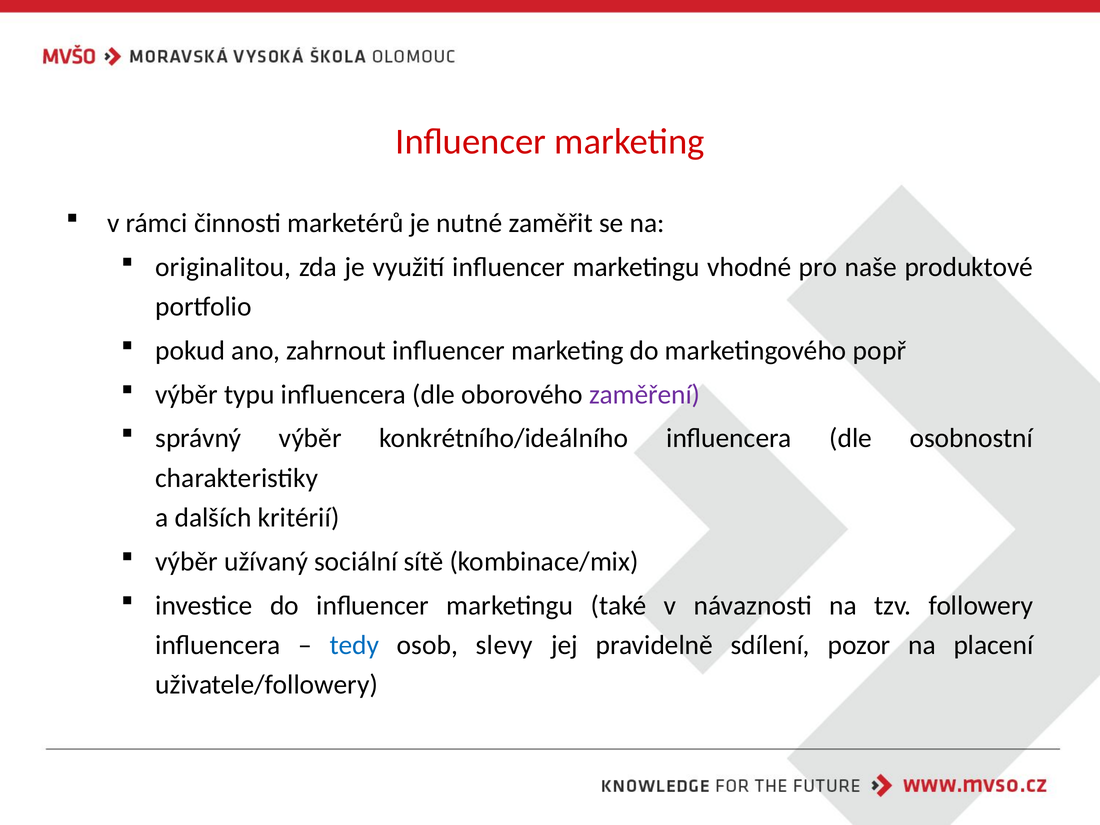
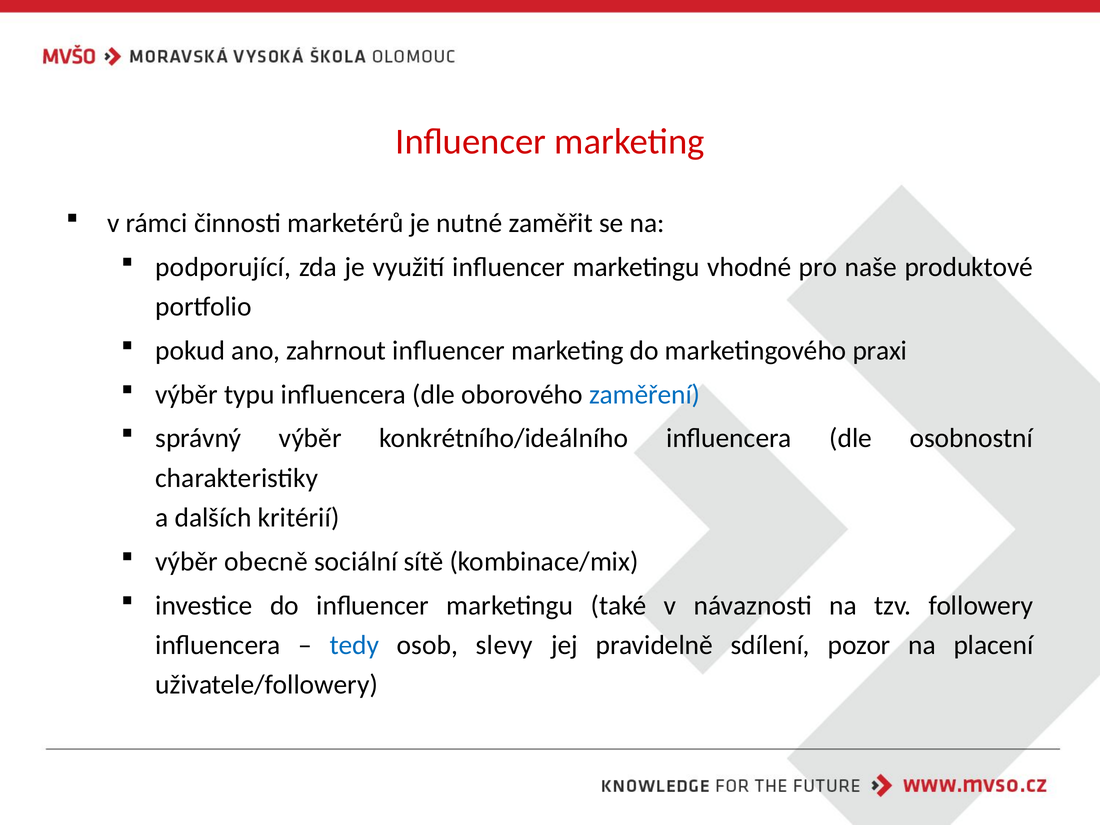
originalitou: originalitou -> podporující
popř: popř -> praxi
zaměření colour: purple -> blue
užívaný: užívaný -> obecně
